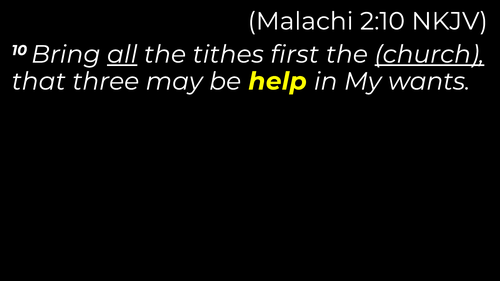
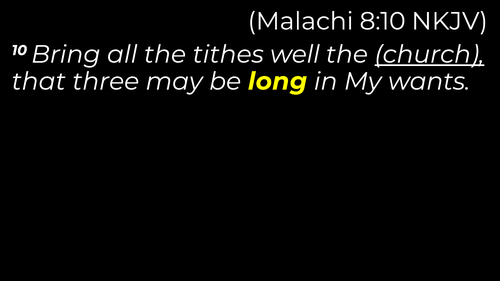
2:10: 2:10 -> 8:10
all underline: present -> none
first: first -> well
help: help -> long
